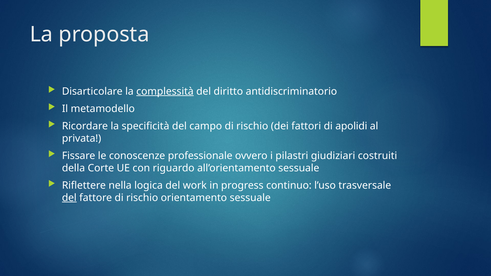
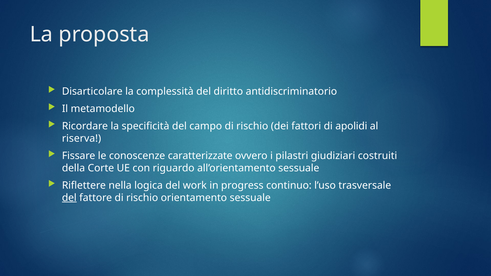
complessità underline: present -> none
privata: privata -> riserva
professionale: professionale -> caratterizzate
